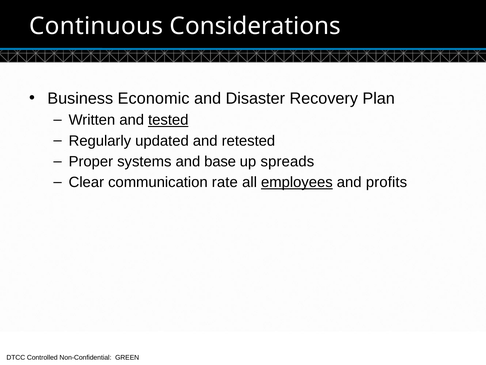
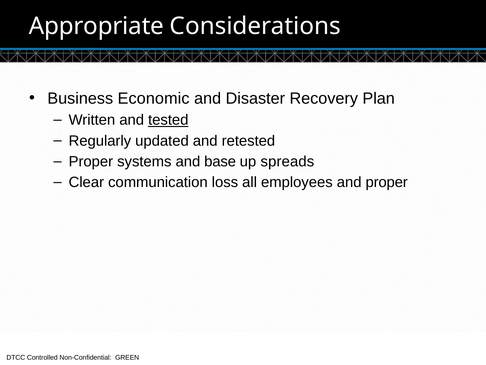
Continuous: Continuous -> Appropriate
rate: rate -> loss
employees underline: present -> none
and profits: profits -> proper
